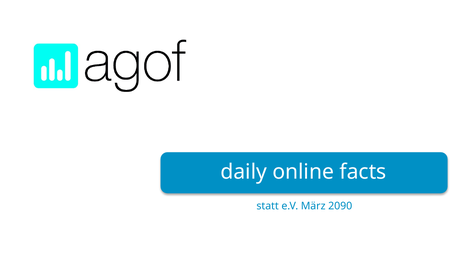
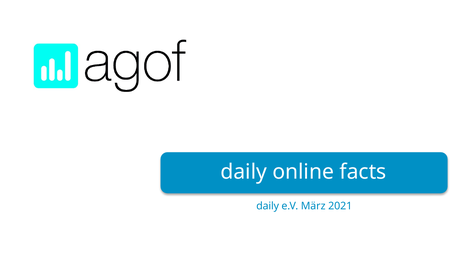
statt at (268, 206): statt -> daily
2090: 2090 -> 2021
